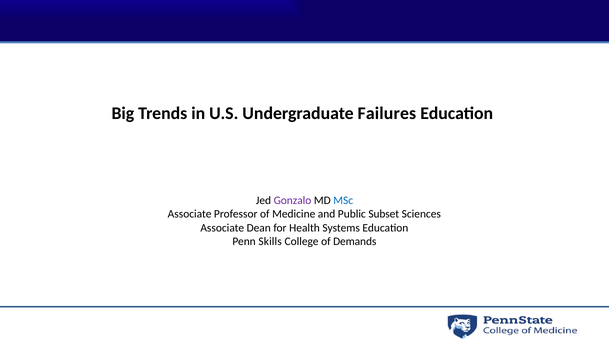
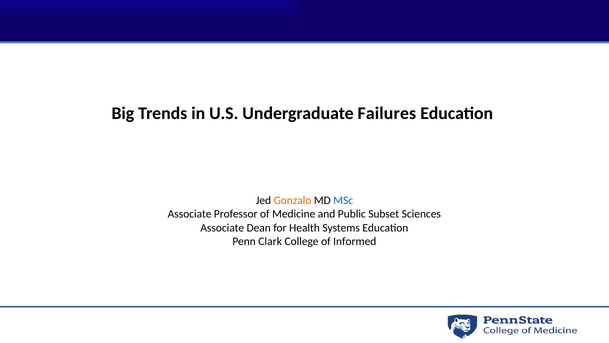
Gonzalo colour: purple -> orange
Skills: Skills -> Clark
Demands: Demands -> Informed
